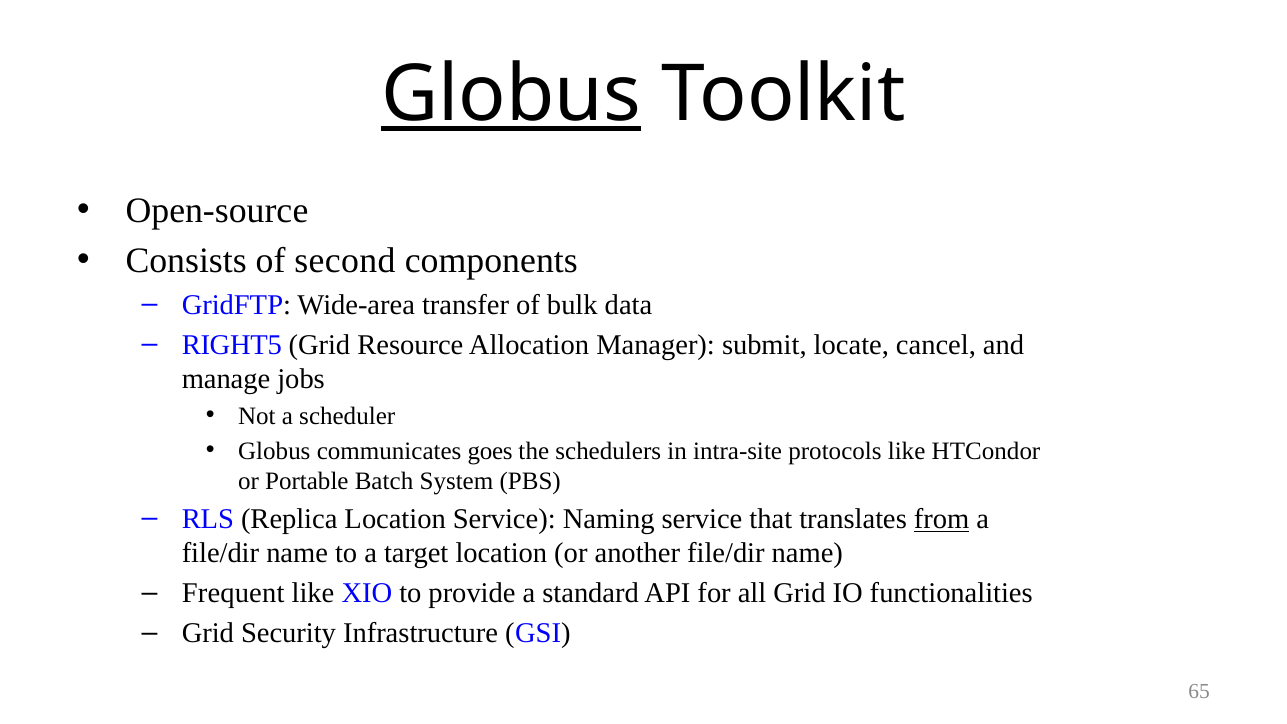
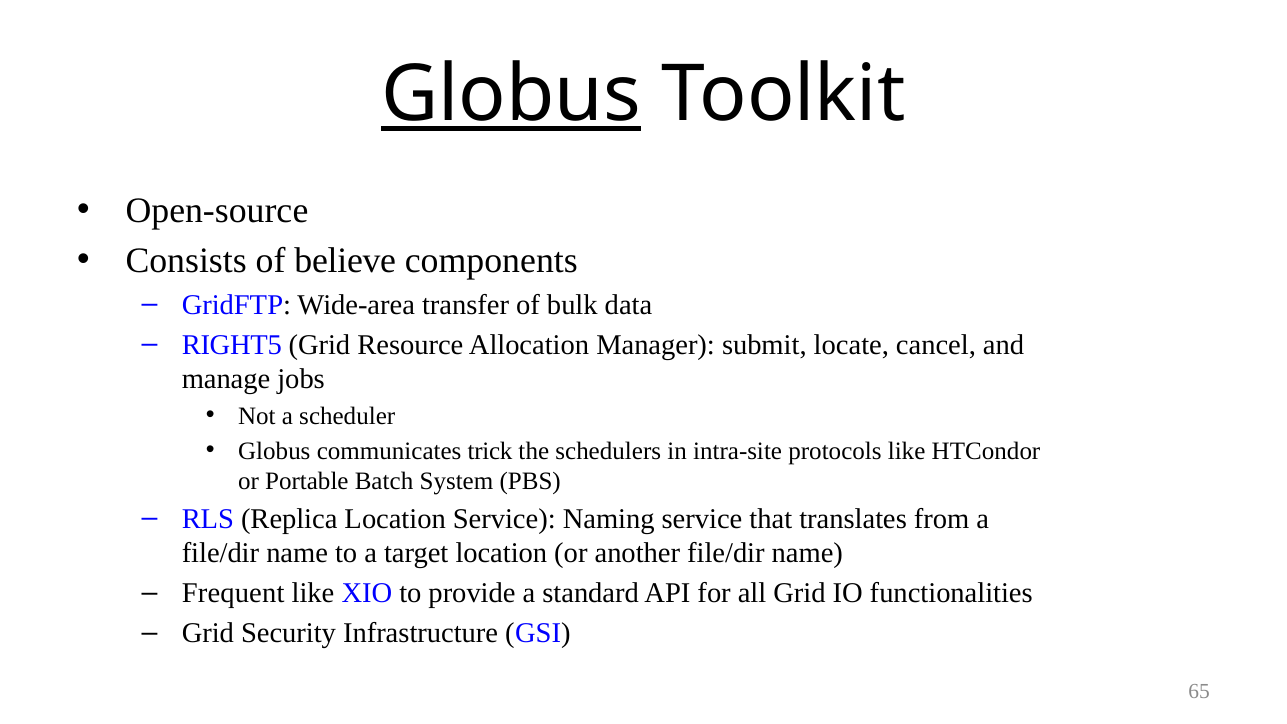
second: second -> believe
goes: goes -> trick
from underline: present -> none
